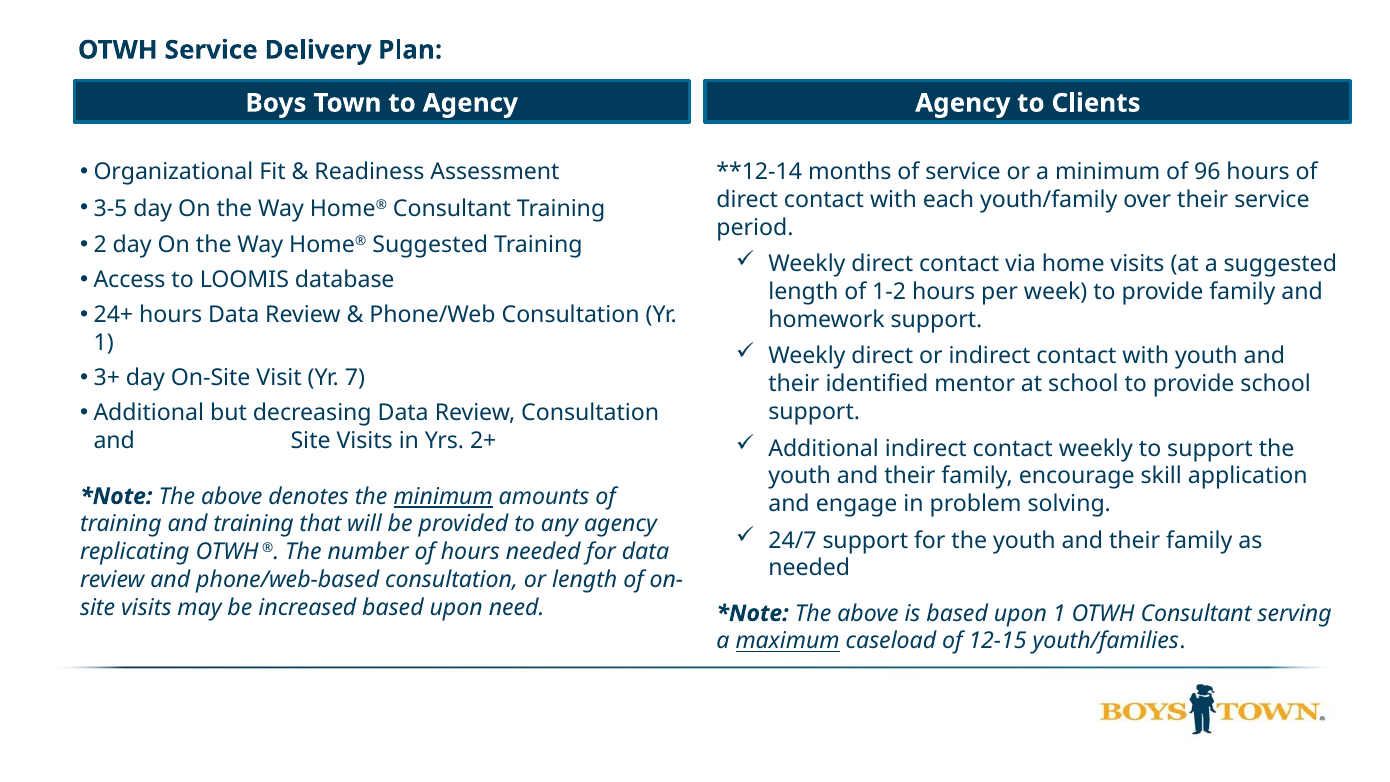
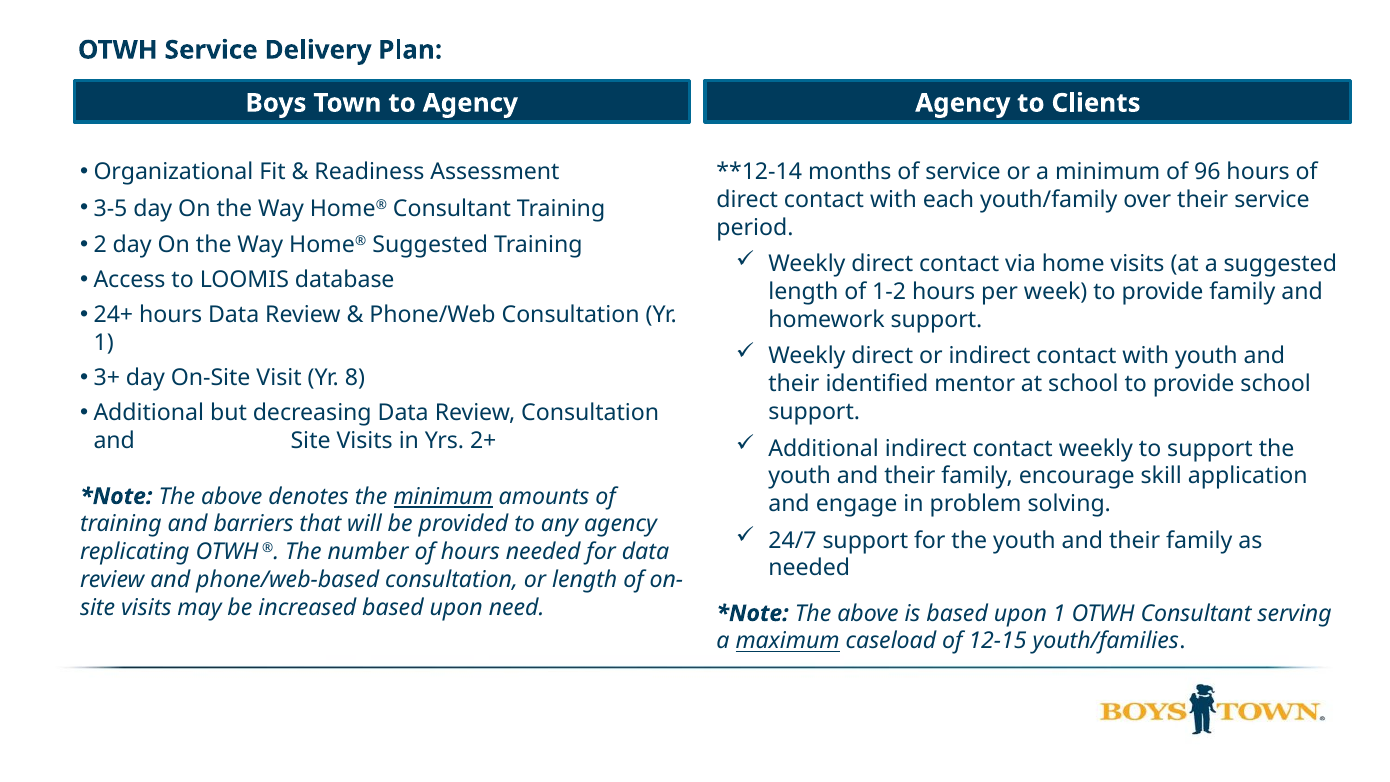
7: 7 -> 8
and training: training -> barriers
